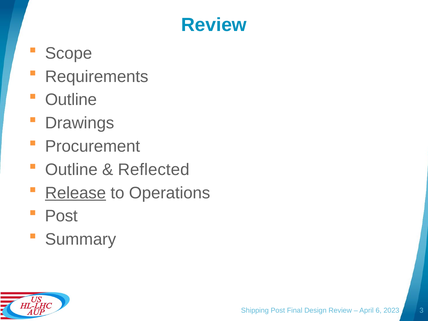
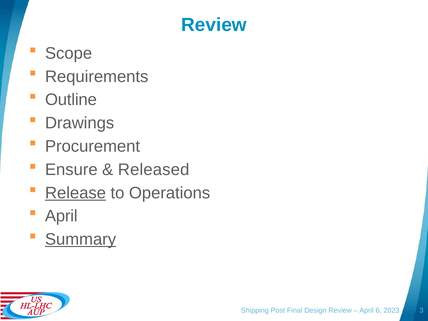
Outline at (71, 170): Outline -> Ensure
Reflected: Reflected -> Released
Post at (61, 216): Post -> April
Summary underline: none -> present
